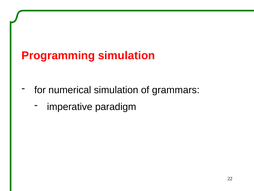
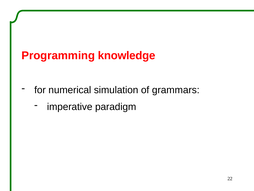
Programming simulation: simulation -> knowledge
